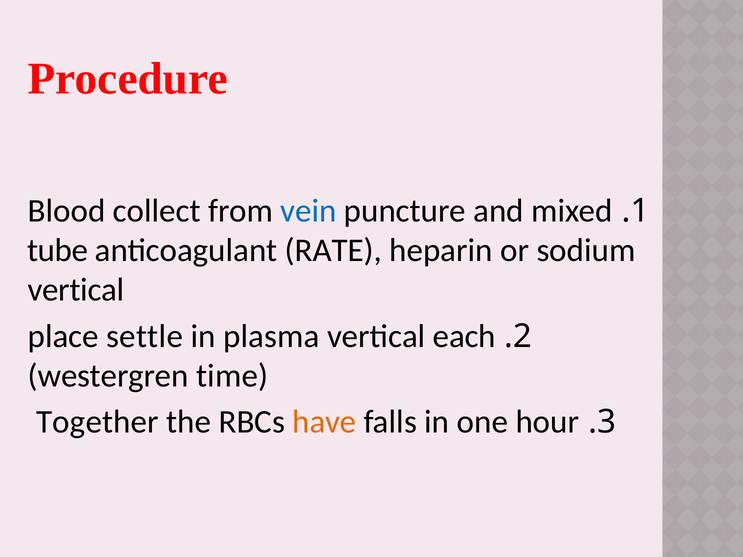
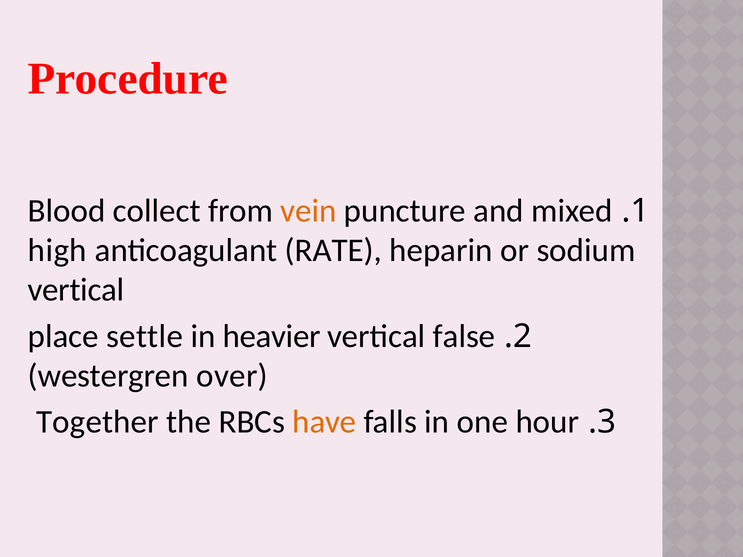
vein colour: blue -> orange
tube: tube -> high
plasma: plasma -> heavier
each: each -> false
time: time -> over
